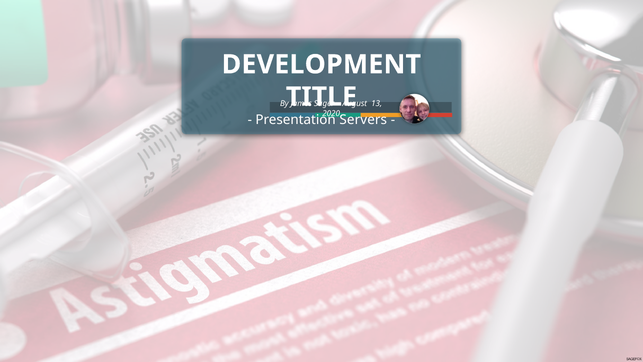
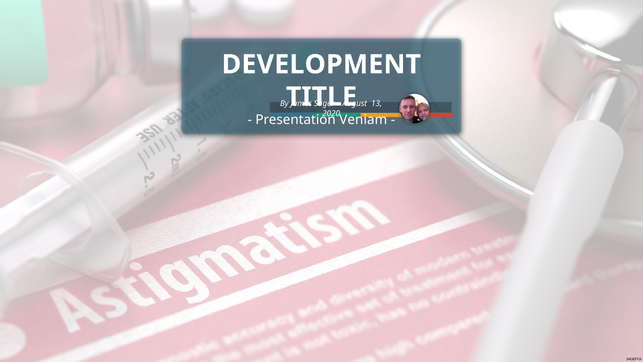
Servers: Servers -> Veniam
